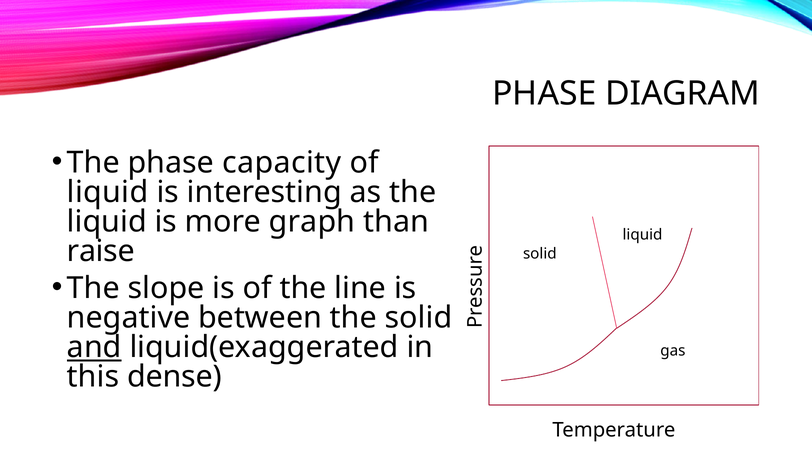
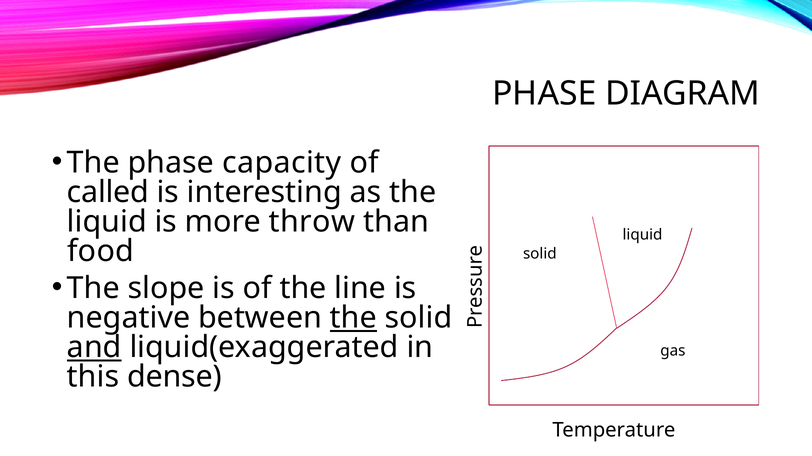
liquid at (108, 192): liquid -> called
graph: graph -> throw
raise: raise -> food
the at (353, 318) underline: none -> present
